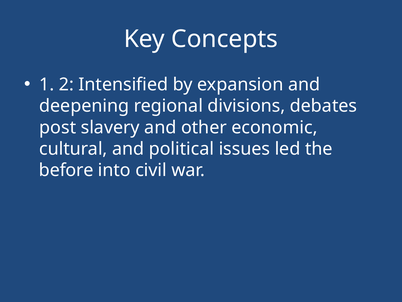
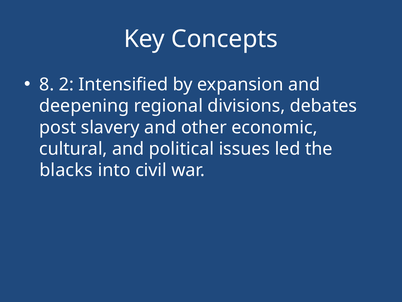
1: 1 -> 8
before: before -> blacks
